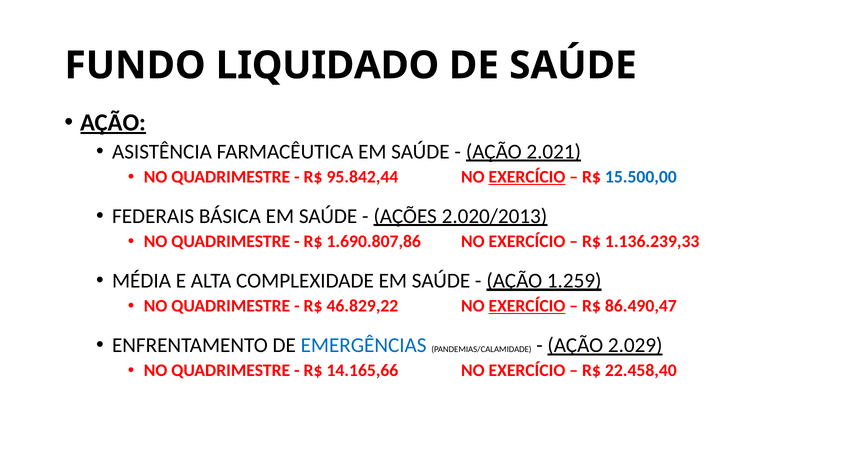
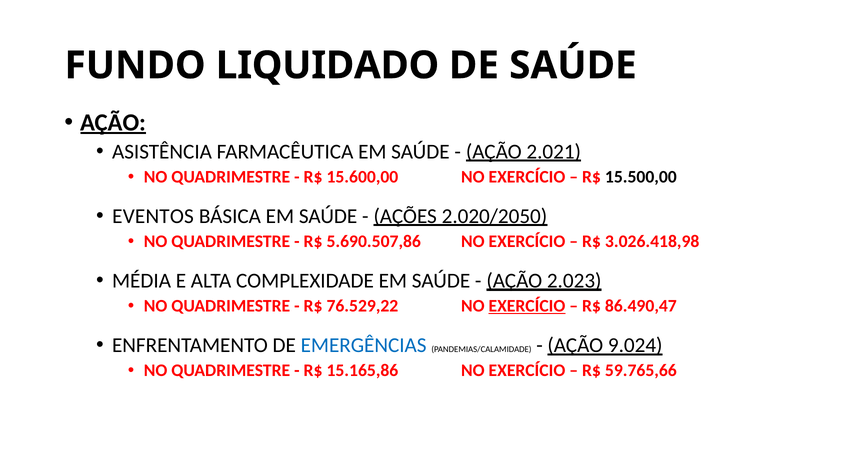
95.842,44: 95.842,44 -> 15.600,00
EXERCÍCIO at (527, 177) underline: present -> none
15.500,00 colour: blue -> black
FEDERAIS: FEDERAIS -> EVENTOS
2.020/2013: 2.020/2013 -> 2.020/2050
1.690.807,86: 1.690.807,86 -> 5.690.507,86
1.136.239,33: 1.136.239,33 -> 3.026.418,98
1.259: 1.259 -> 2.023
46.829,22: 46.829,22 -> 76.529,22
2.029: 2.029 -> 9.024
14.165,66: 14.165,66 -> 15.165,86
22.458,40: 22.458,40 -> 59.765,66
